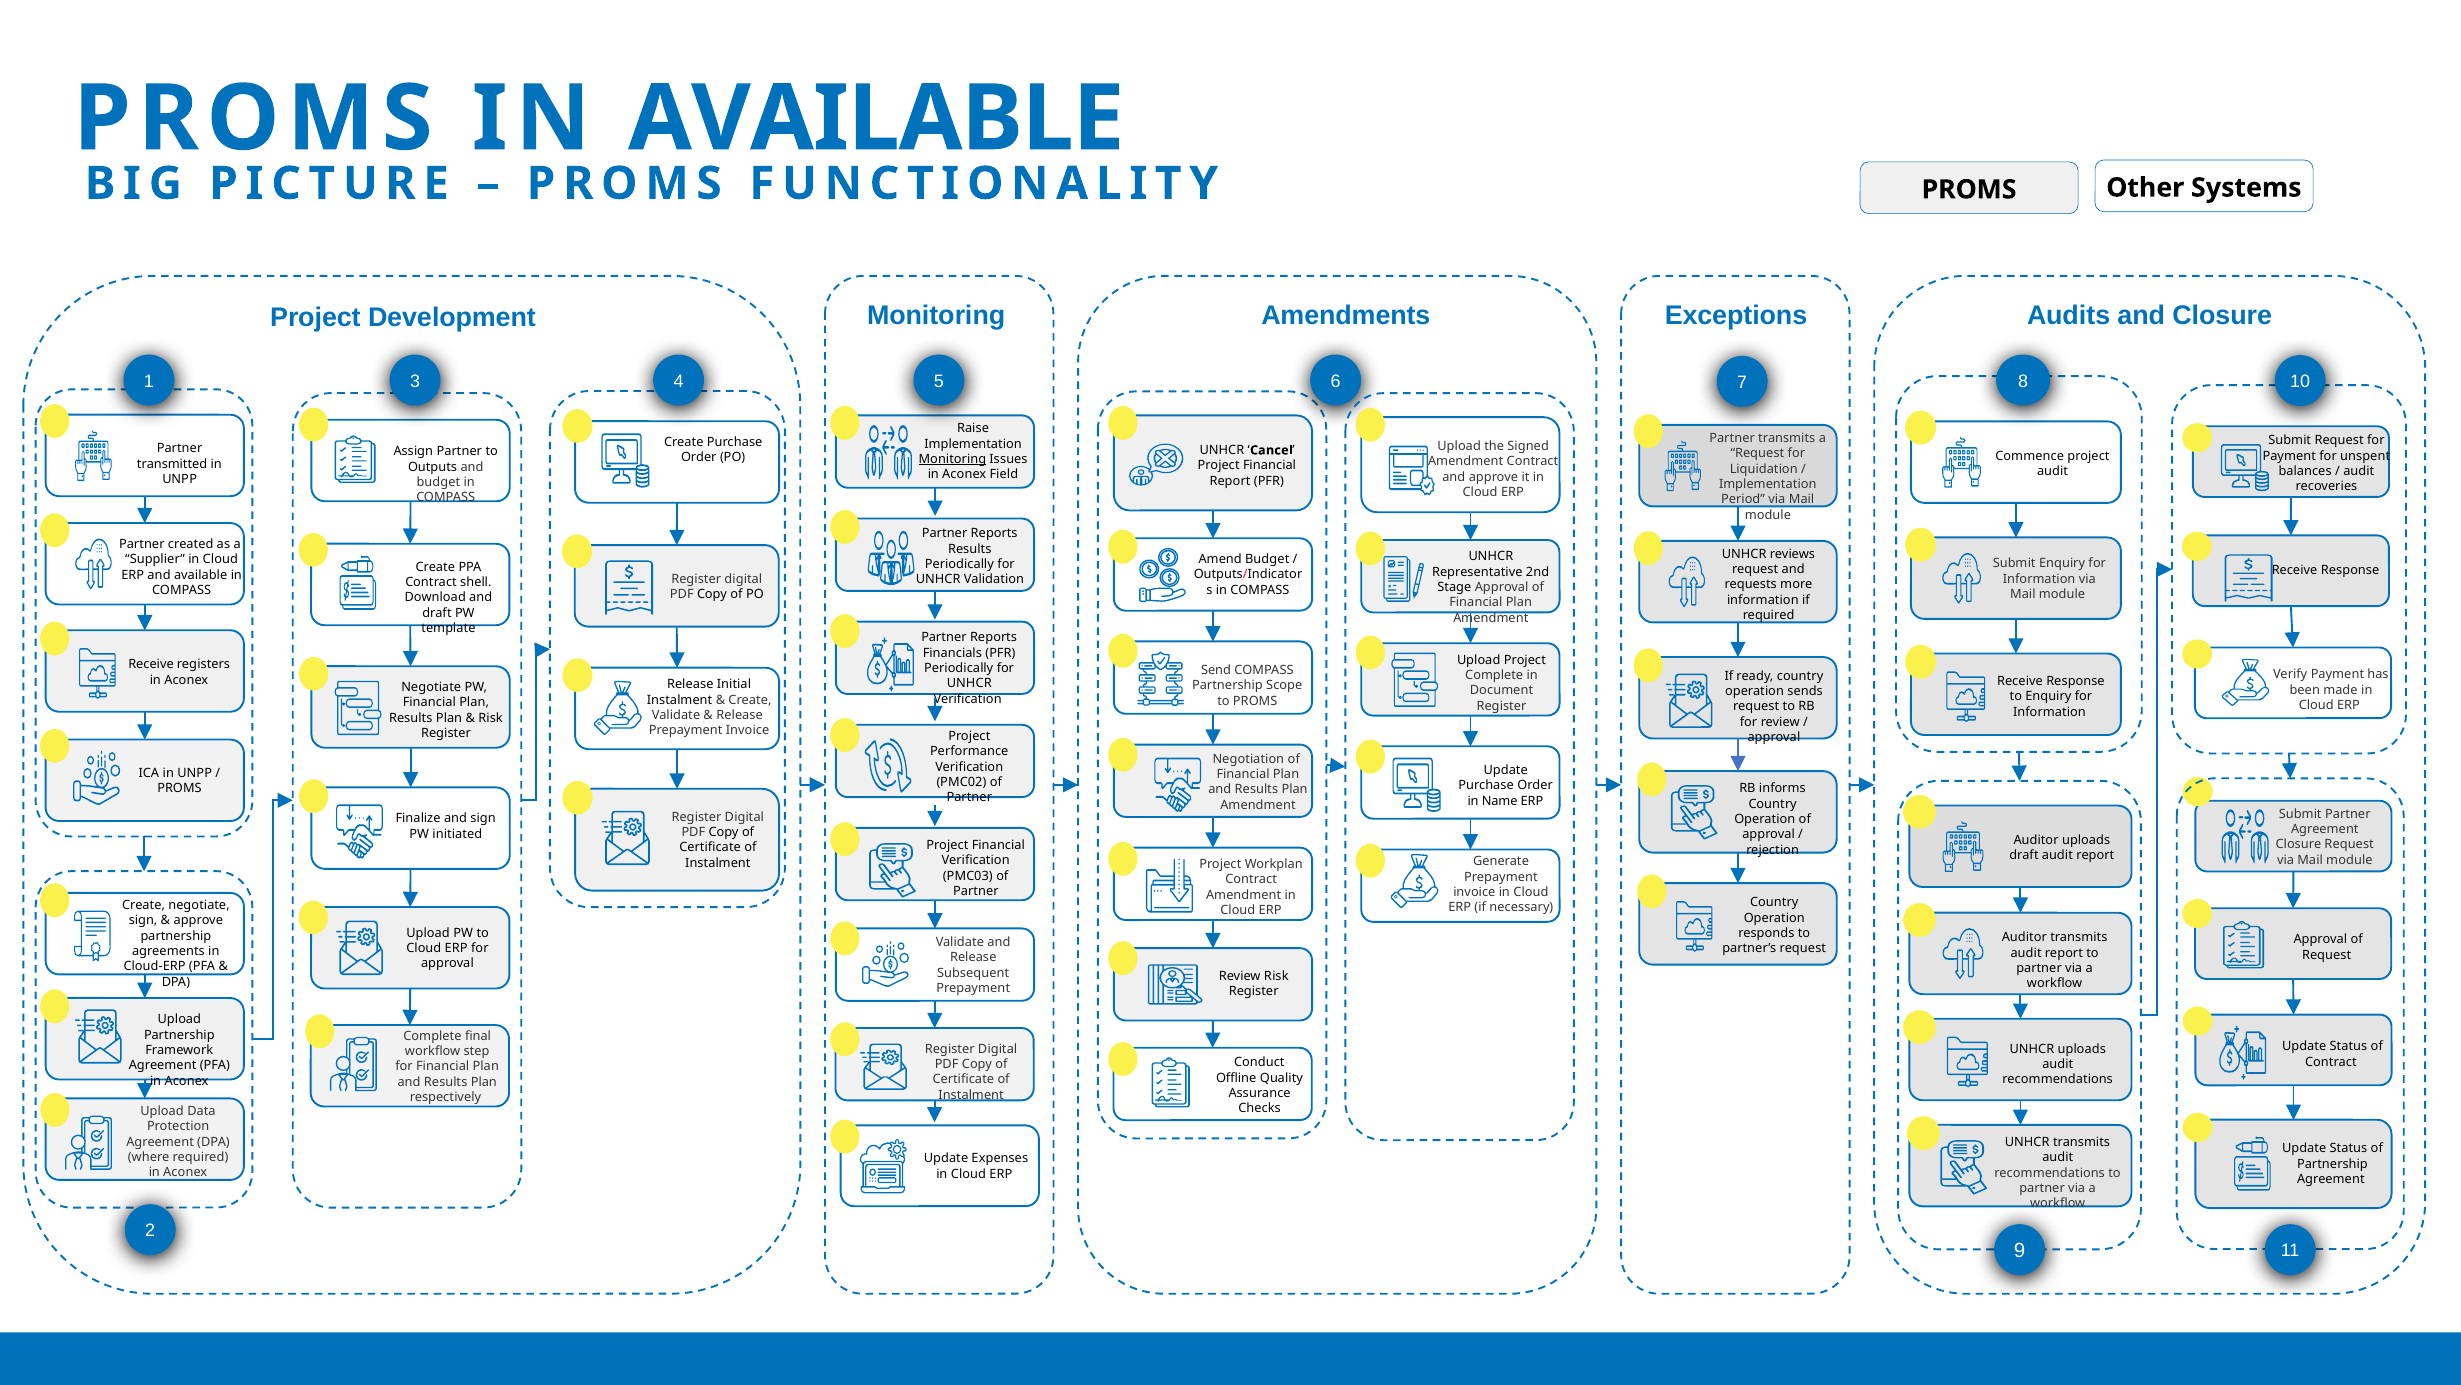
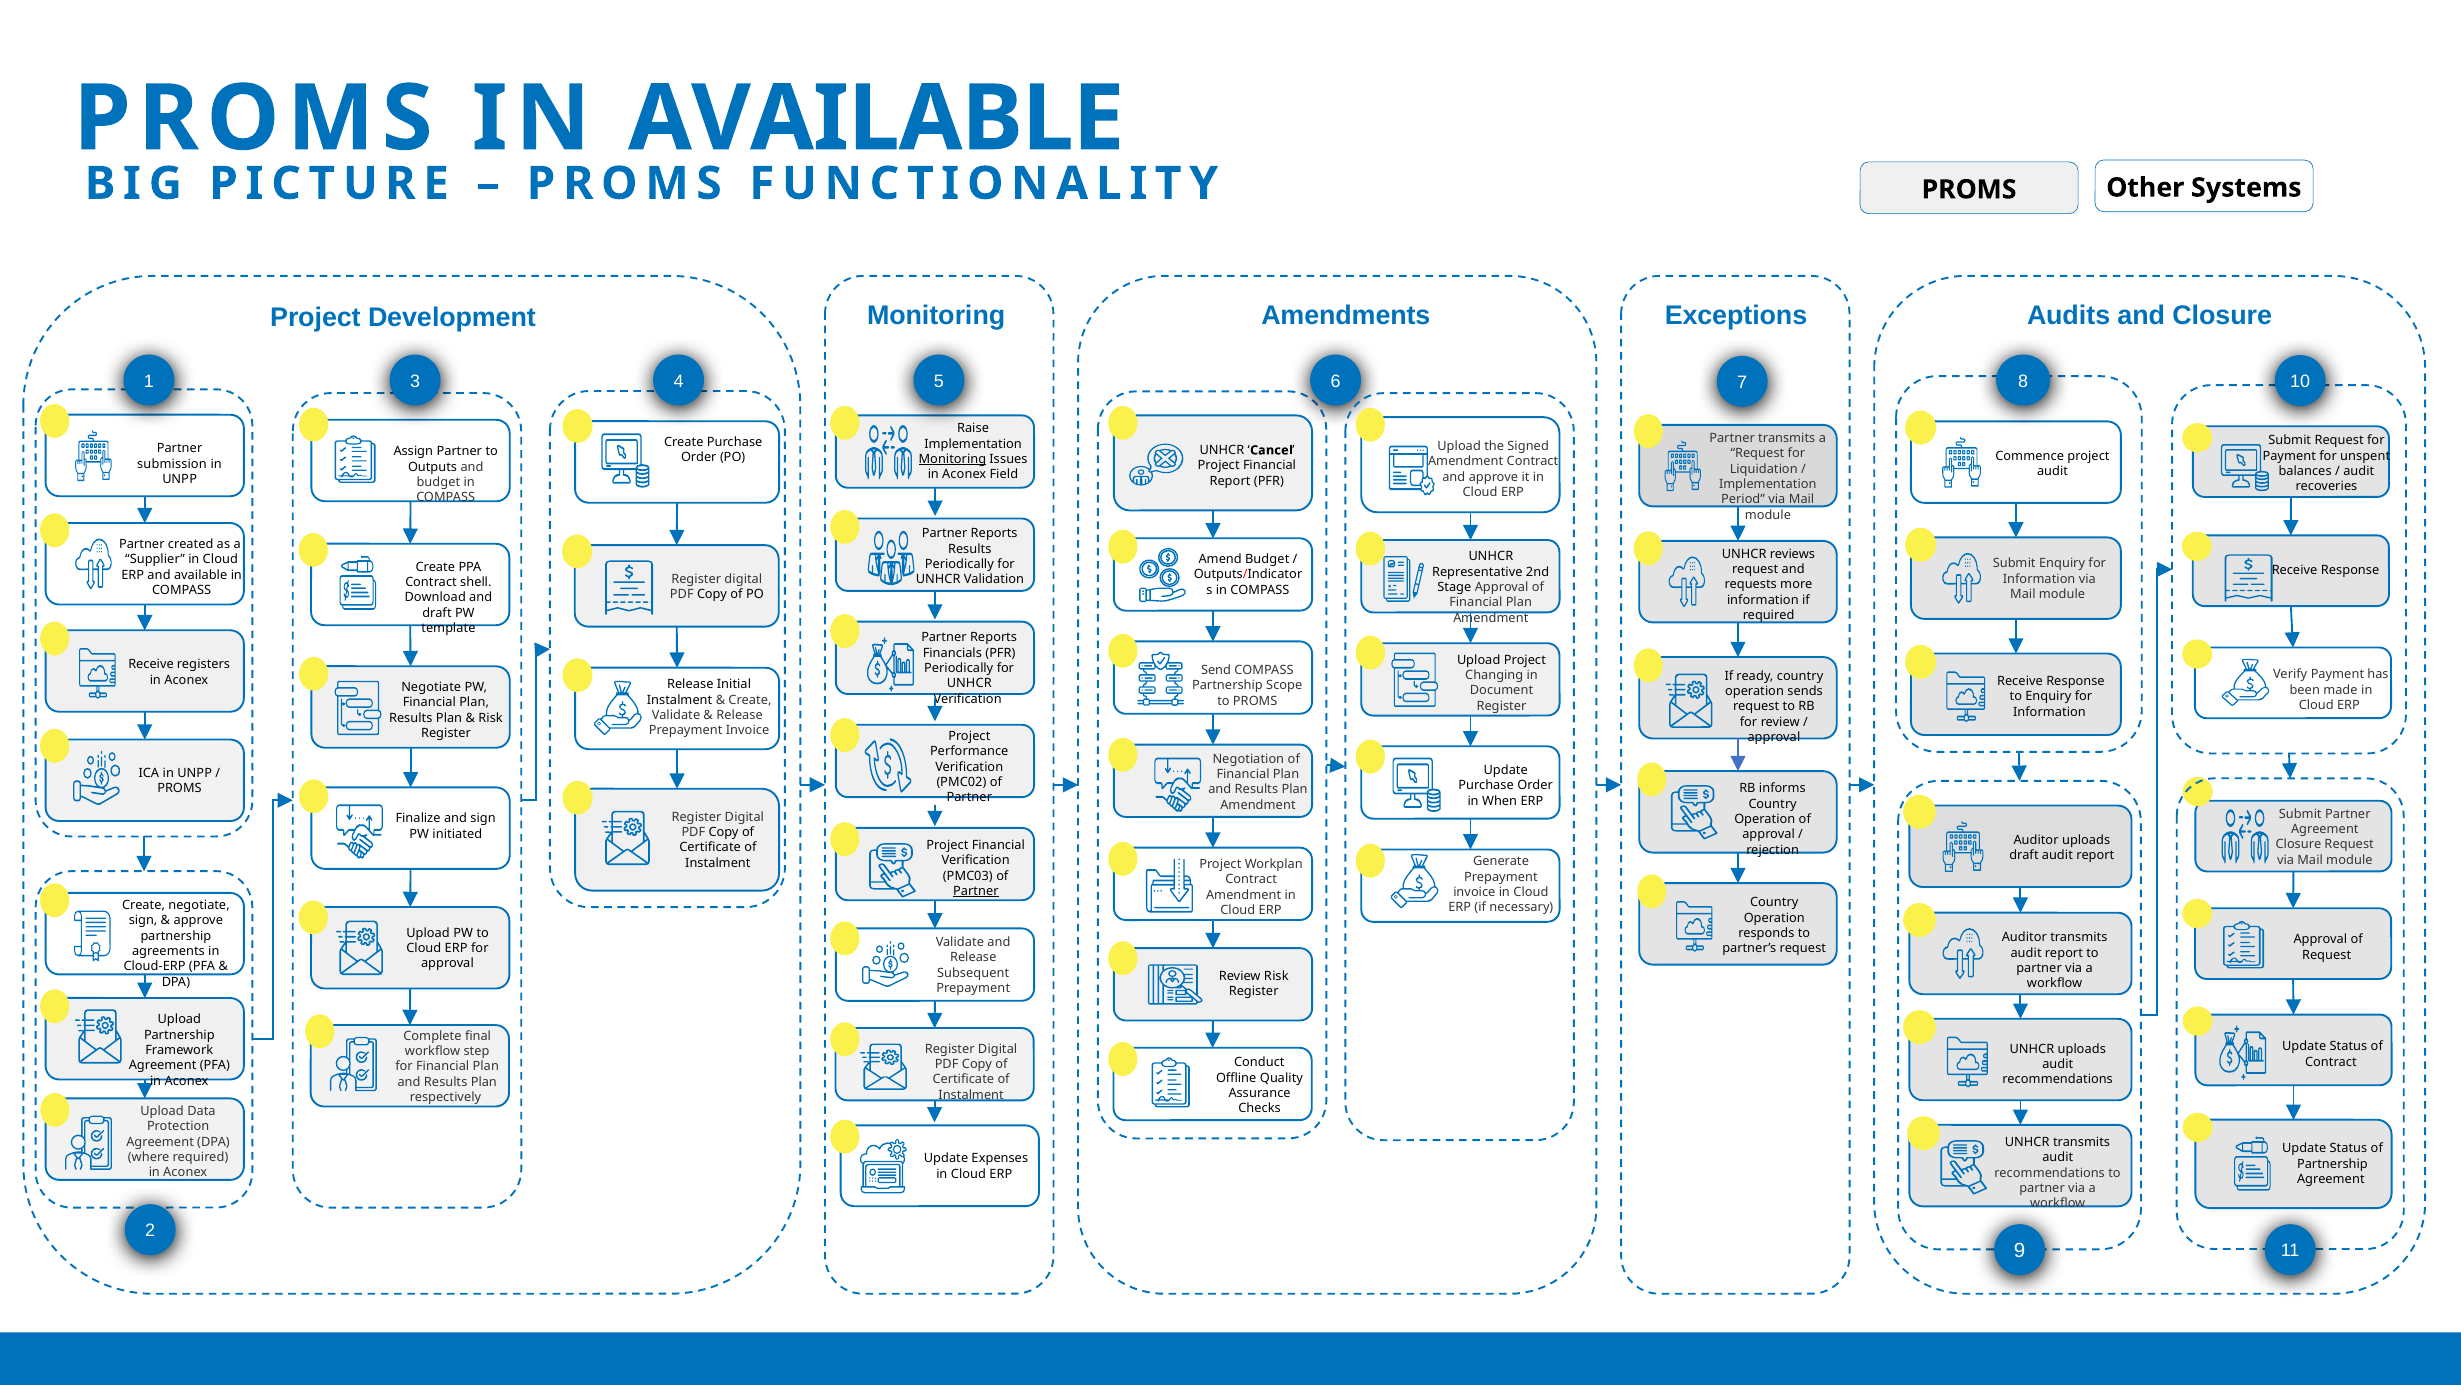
transmitted: transmitted -> submission
Complete at (1494, 675): Complete -> Changing
Name: Name -> When
Partner at (976, 891) underline: none -> present
